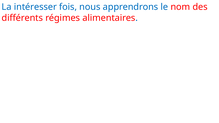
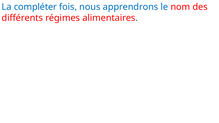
intéresser: intéresser -> compléter
